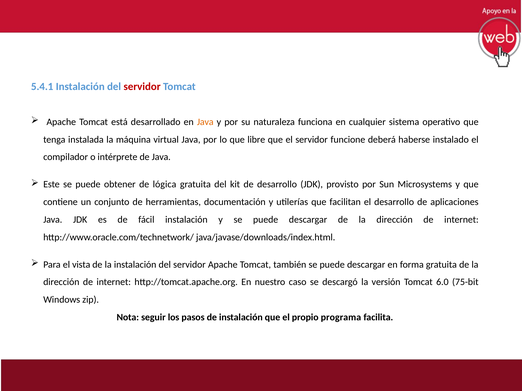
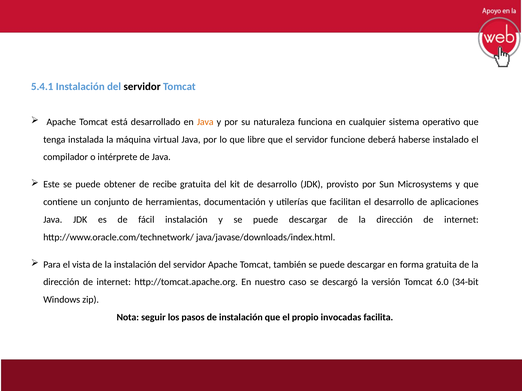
servidor at (142, 87) colour: red -> black
lógica: lógica -> recibe
75-bit: 75-bit -> 34-bit
programa: programa -> invocadas
